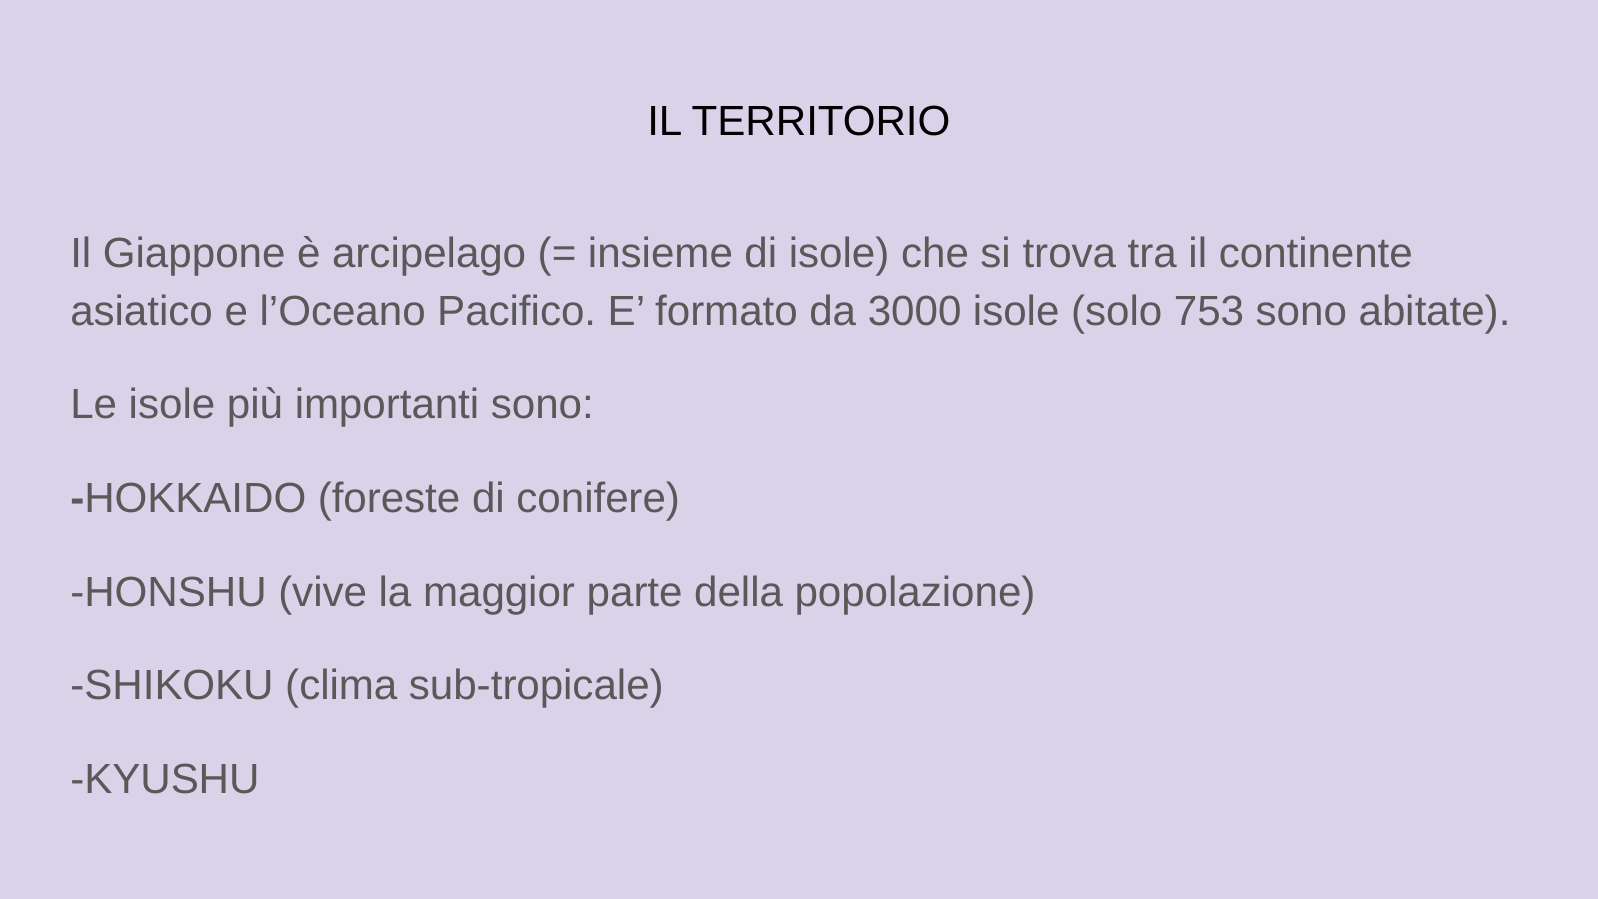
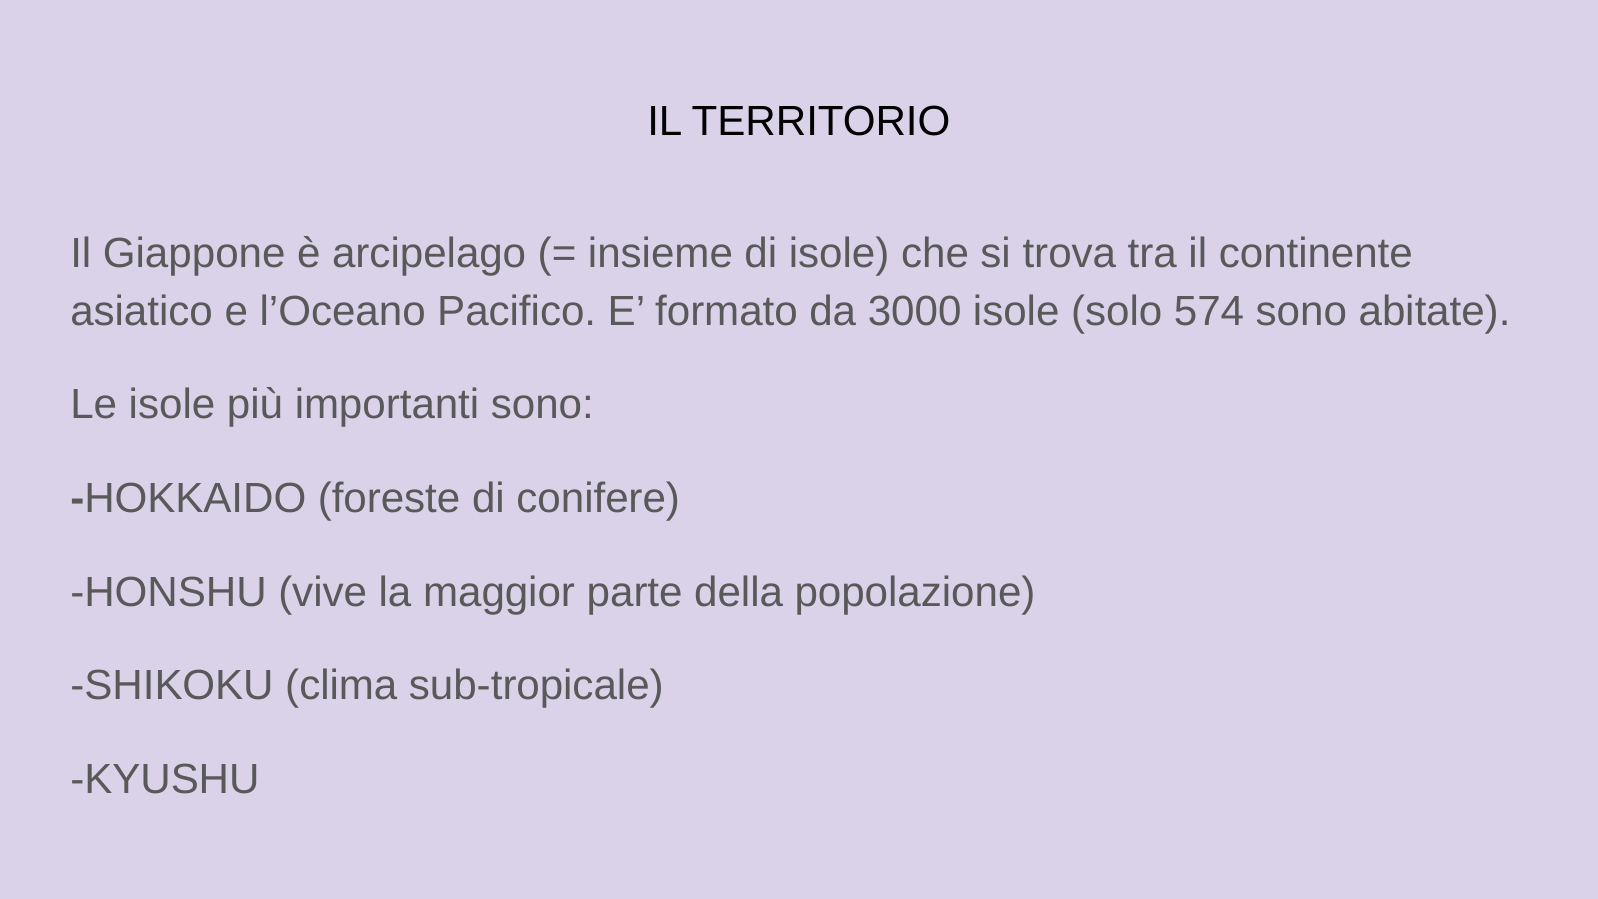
753: 753 -> 574
